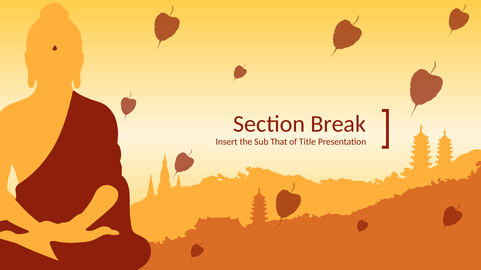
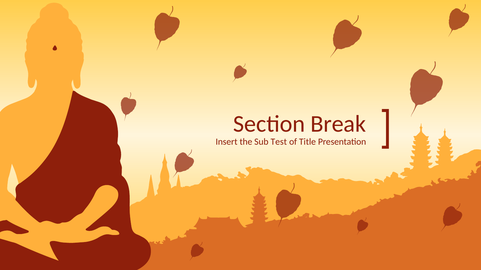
That: That -> Test
